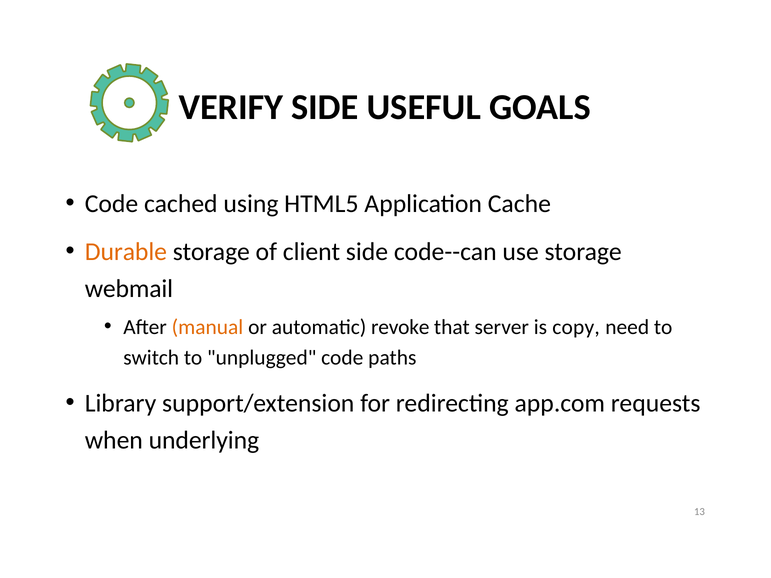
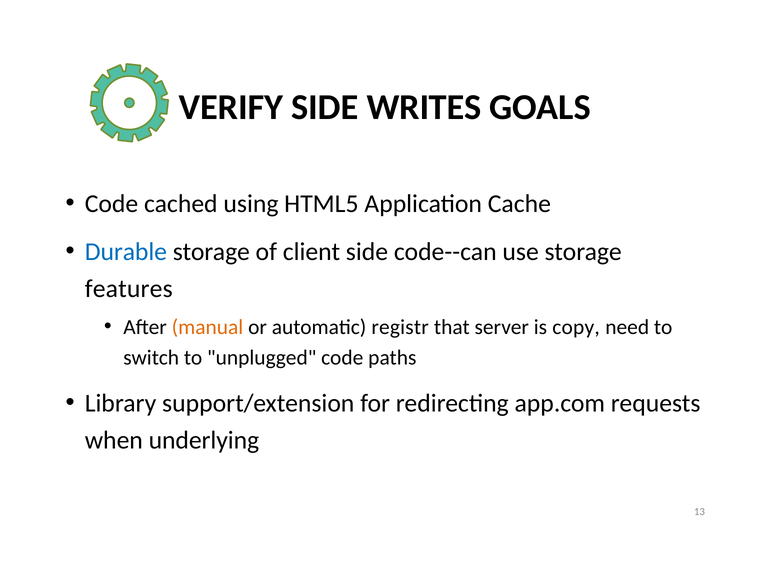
USEFUL: USEFUL -> WRITES
Durable colour: orange -> blue
webmail: webmail -> features
revoke: revoke -> registr
